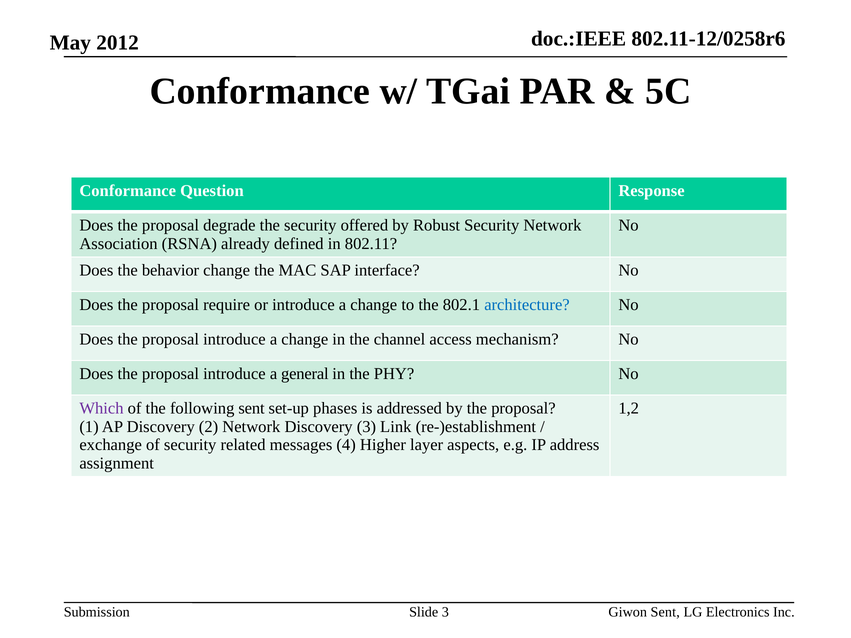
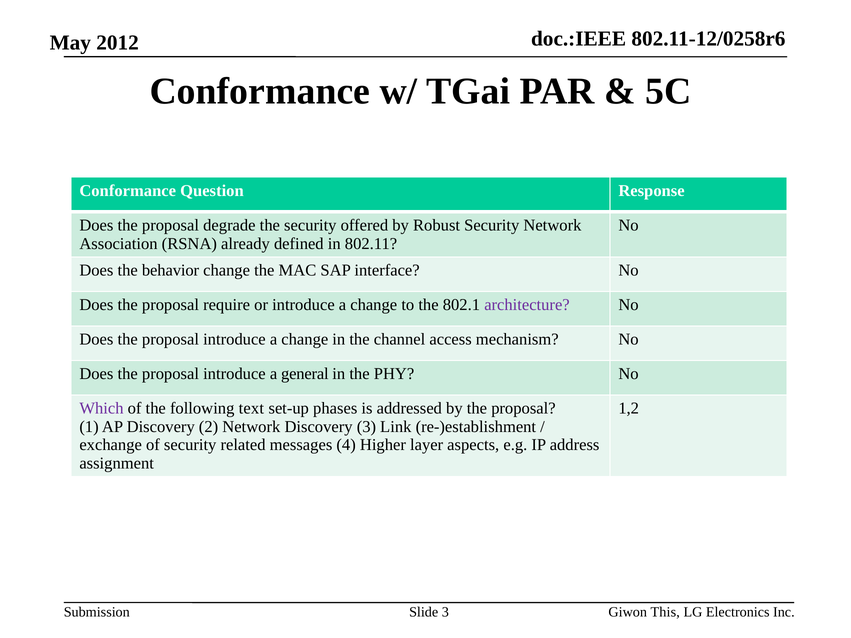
architecture colour: blue -> purple
following sent: sent -> text
Giwon Sent: Sent -> This
